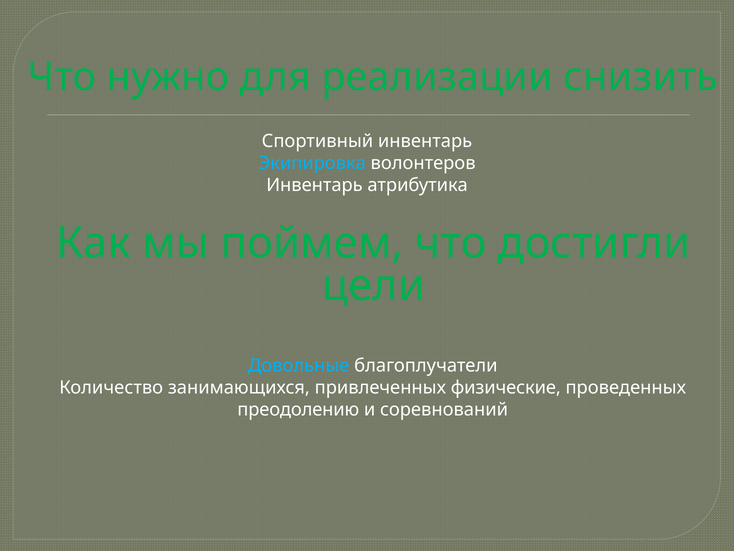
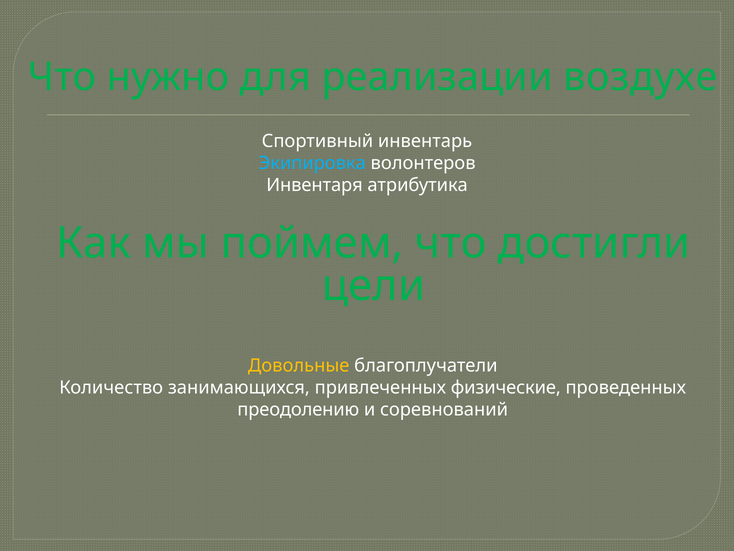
снизить: снизить -> воздухе
Инвентарь at (314, 185): Инвентарь -> Инвентаря
Довольные colour: light blue -> yellow
